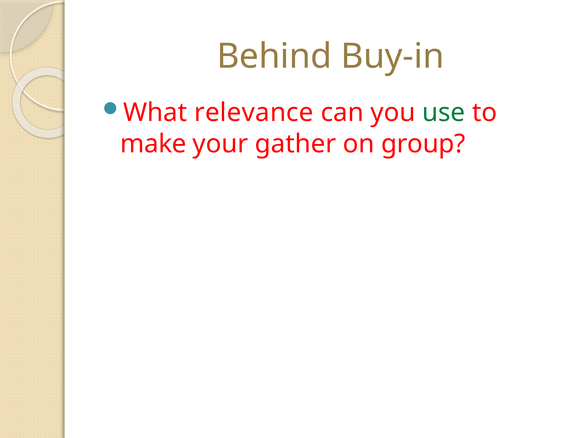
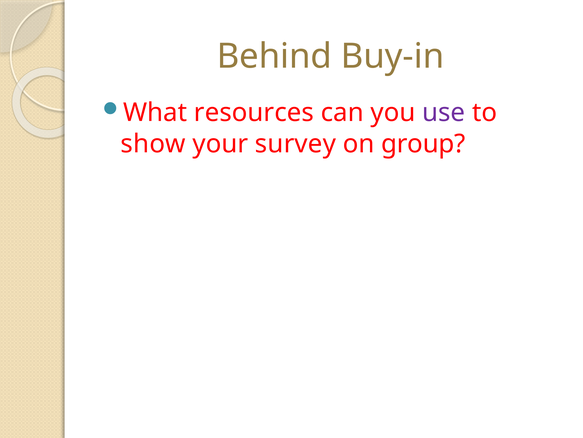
relevance: relevance -> resources
use colour: green -> purple
make: make -> show
gather: gather -> survey
